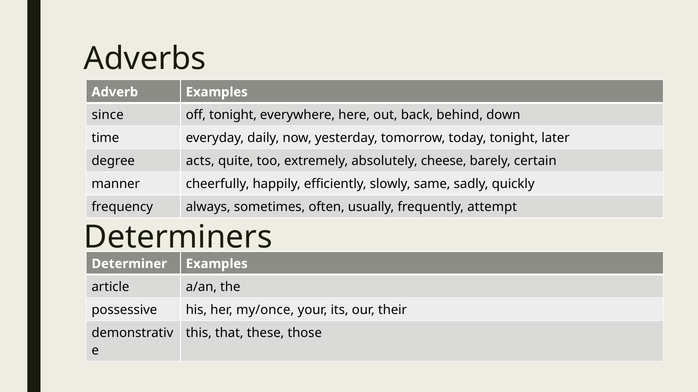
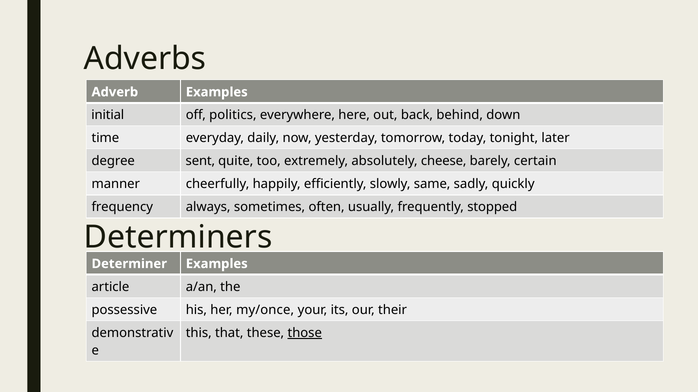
since: since -> initial
off tonight: tonight -> politics
acts: acts -> sent
attempt: attempt -> stopped
those underline: none -> present
